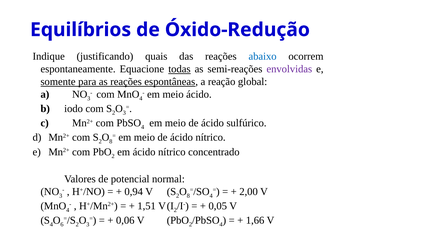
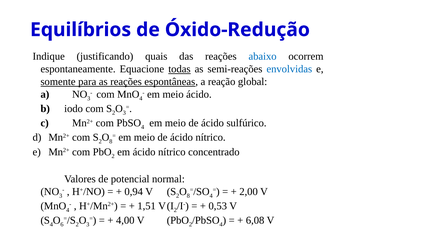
envolvidas colour: purple -> blue
0,05: 0,05 -> 0,53
0,06: 0,06 -> 4,00
1,66: 1,66 -> 6,08
